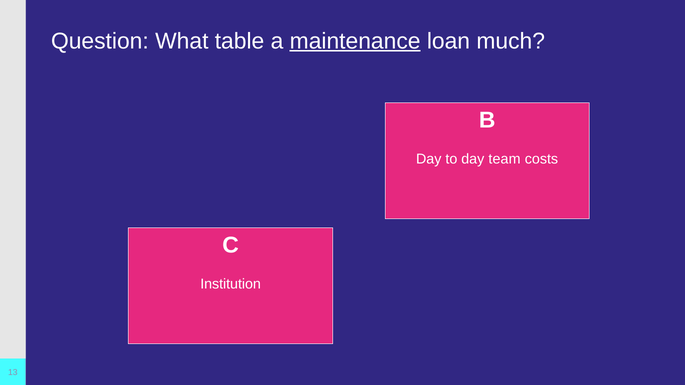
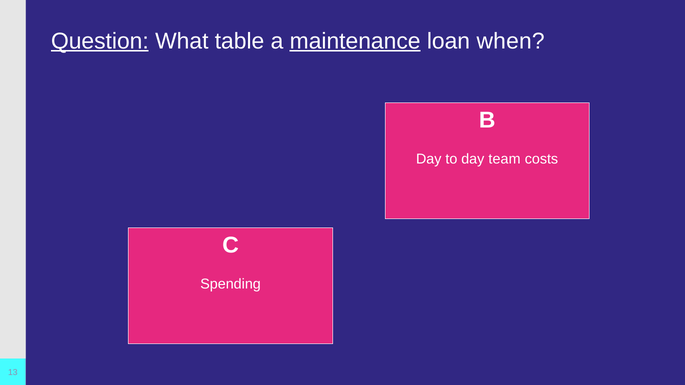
Question underline: none -> present
much: much -> when
Institution: Institution -> Spending
